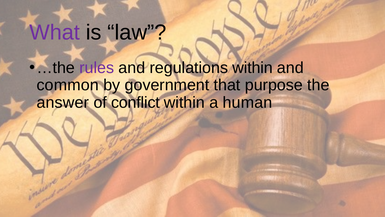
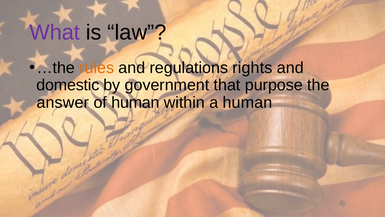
rules colour: purple -> orange
regulations within: within -> rights
common: common -> domestic
of conflict: conflict -> human
